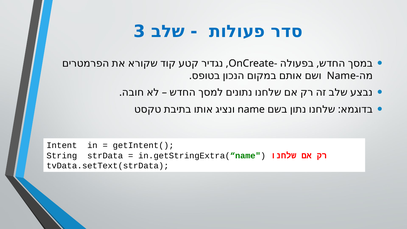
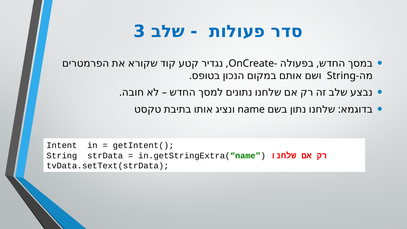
Name at (341, 76): Name -> String
